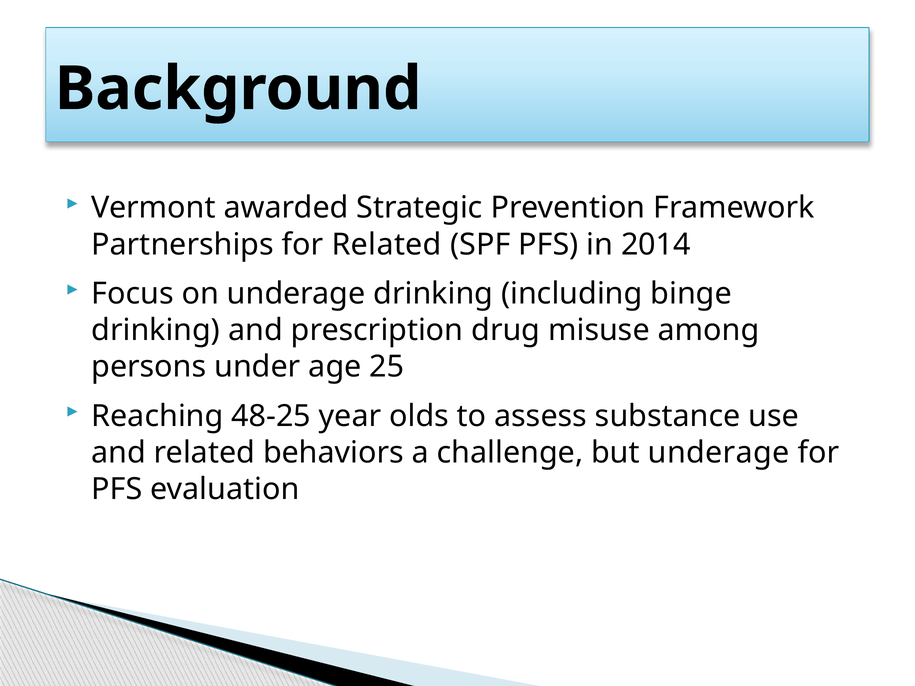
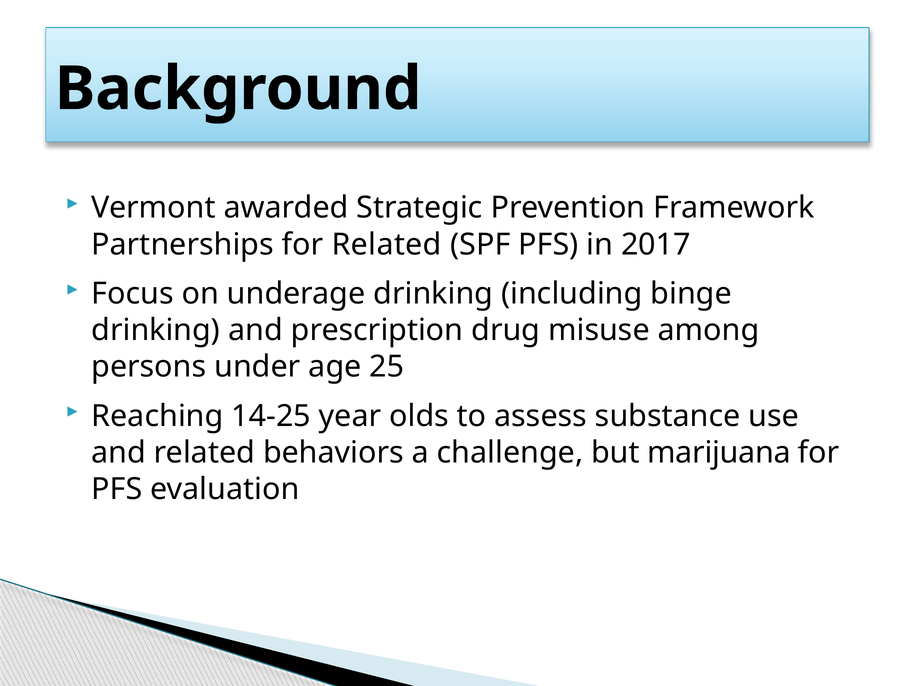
2014: 2014 -> 2017
48-25: 48-25 -> 14-25
but underage: underage -> marijuana
